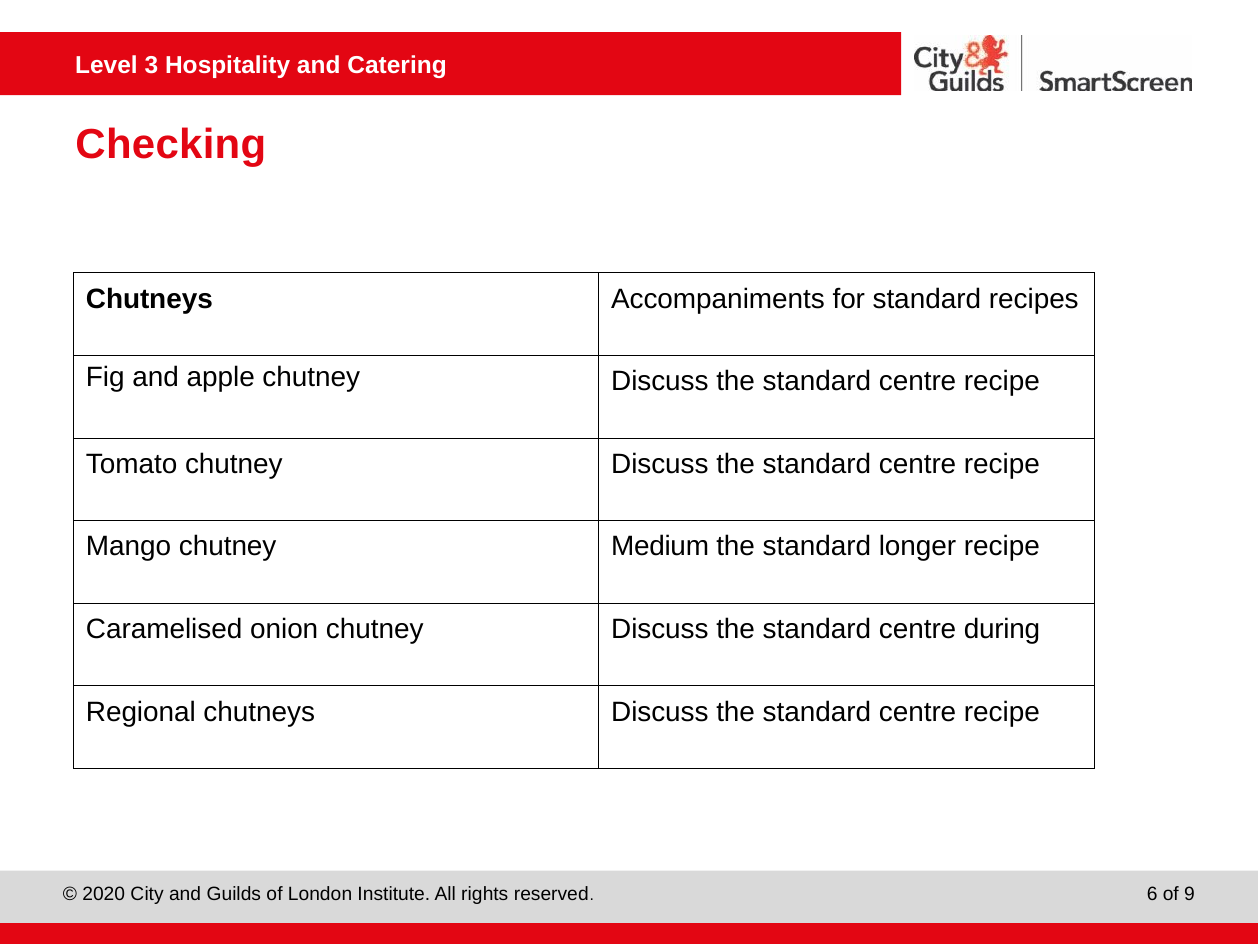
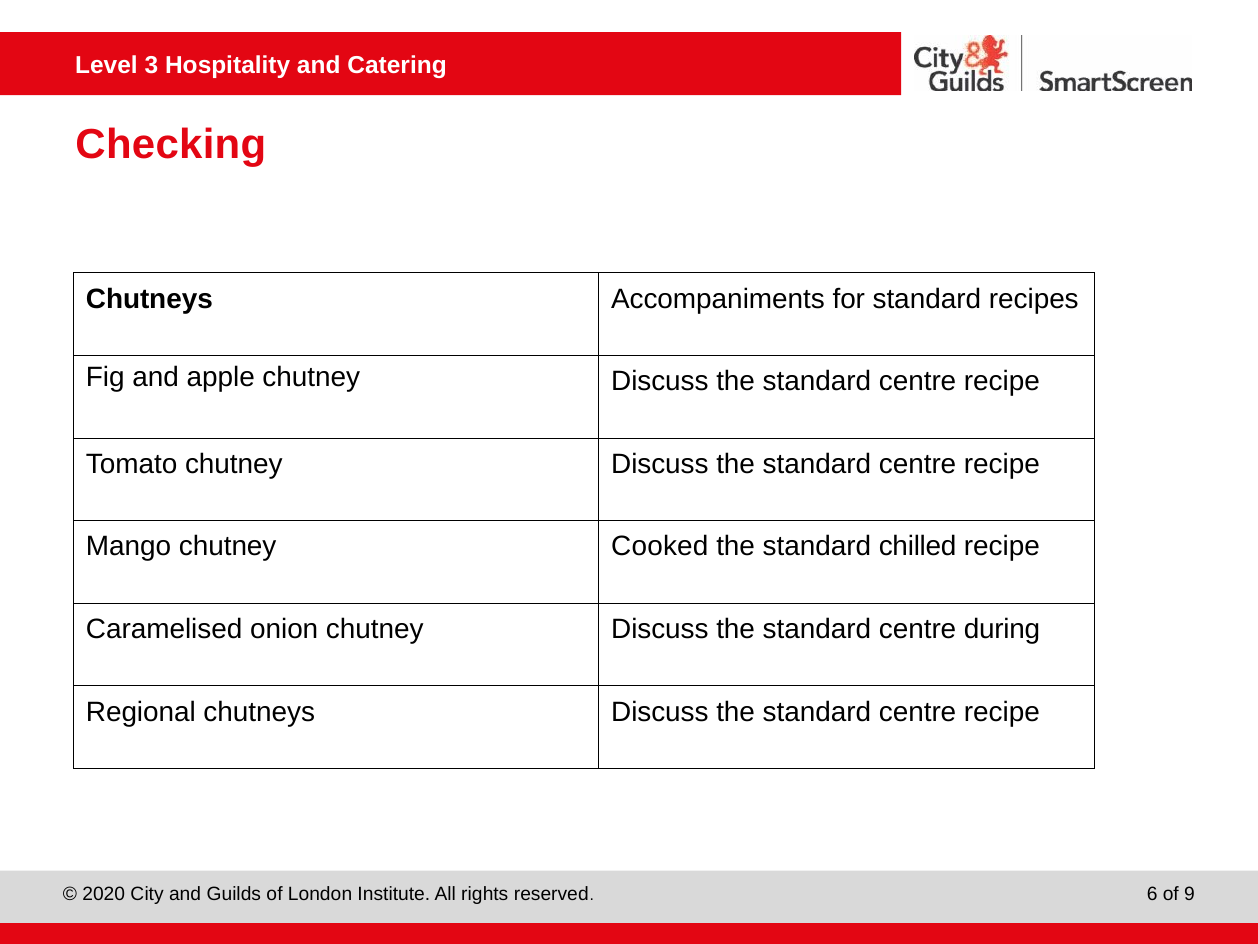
Medium: Medium -> Cooked
longer: longer -> chilled
